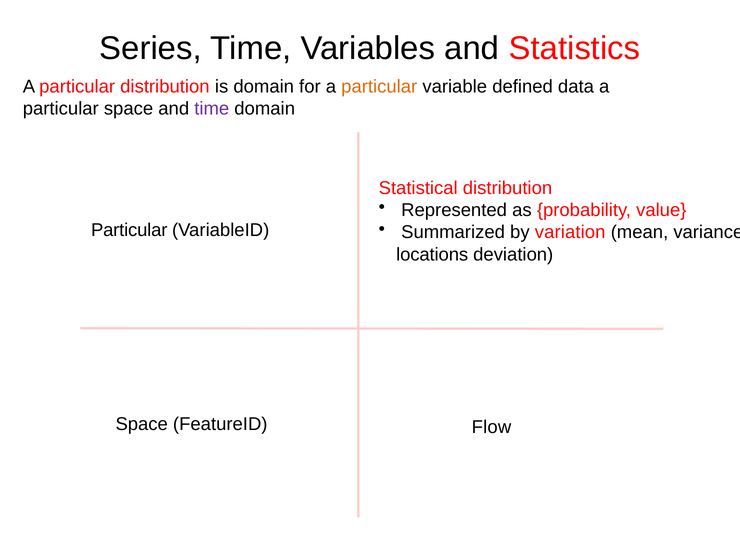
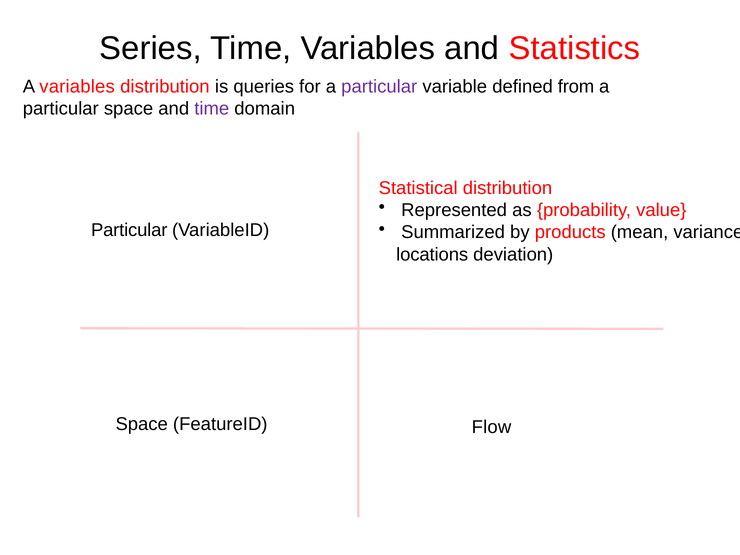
particular at (77, 87): particular -> variables
is domain: domain -> queries
particular at (379, 87) colour: orange -> purple
data: data -> from
variation: variation -> products
